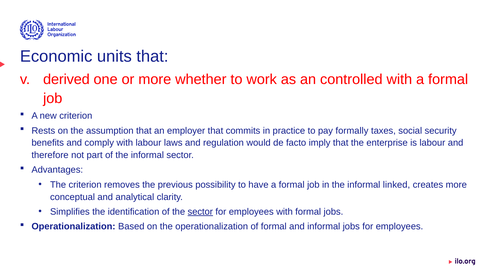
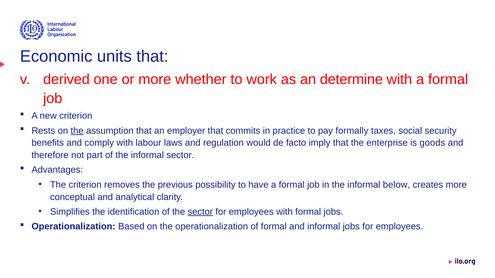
controlled: controlled -> determine
the at (77, 131) underline: none -> present
is labour: labour -> goods
linked: linked -> below
